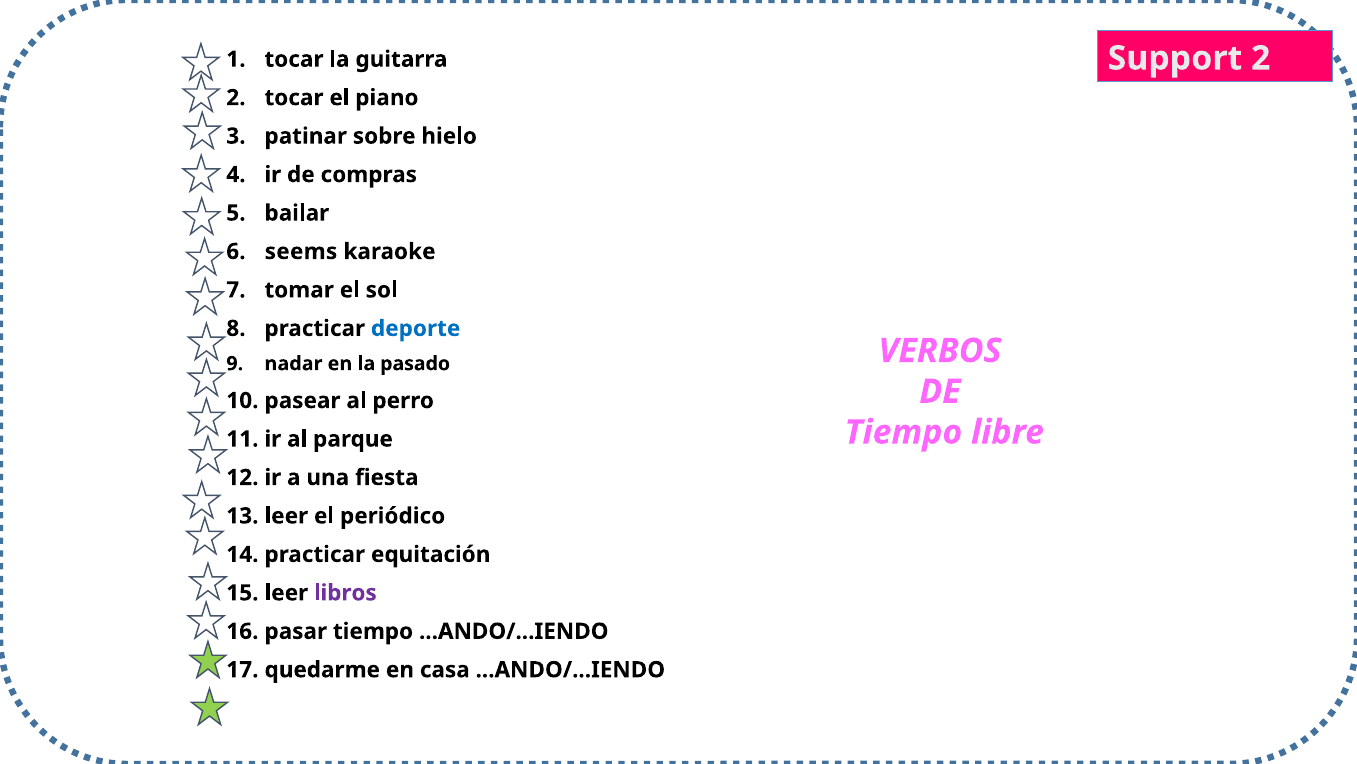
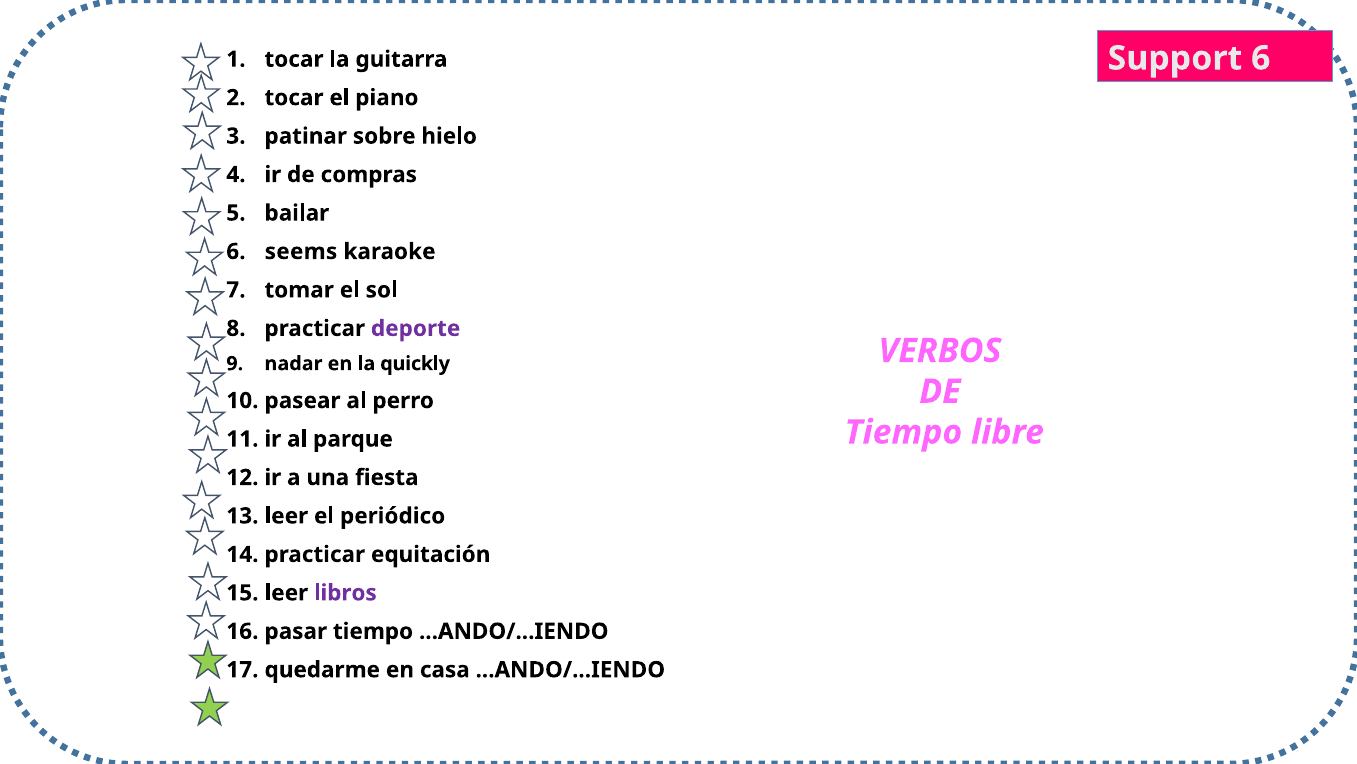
Support 2: 2 -> 6
deporte colour: blue -> purple
pasado: pasado -> quickly
